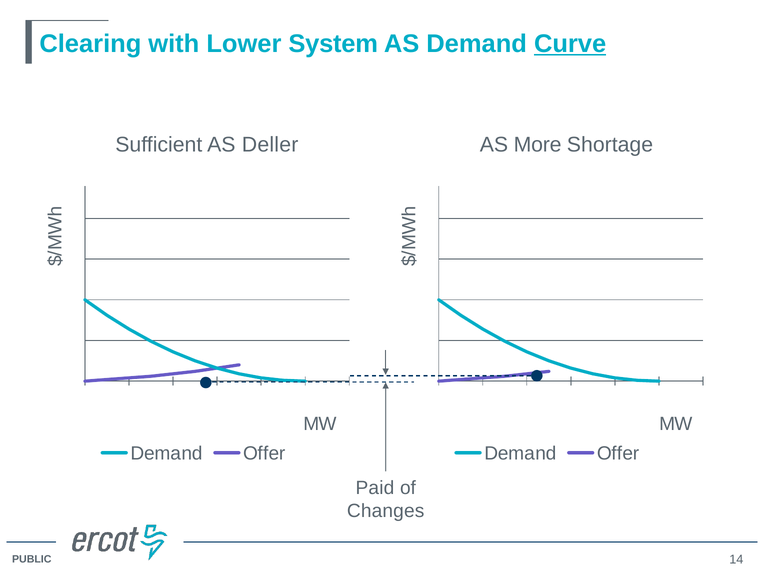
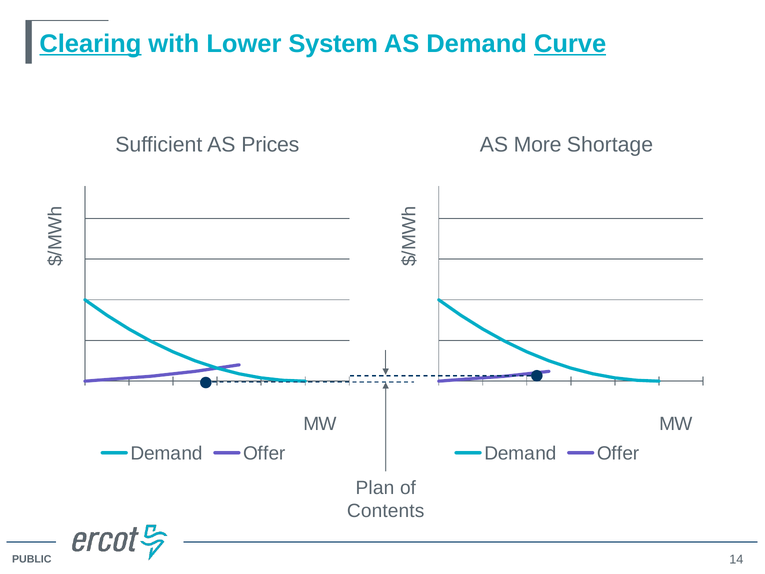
Clearing underline: none -> present
Deller: Deller -> Prices
Paid: Paid -> Plan
Changes: Changes -> Contents
